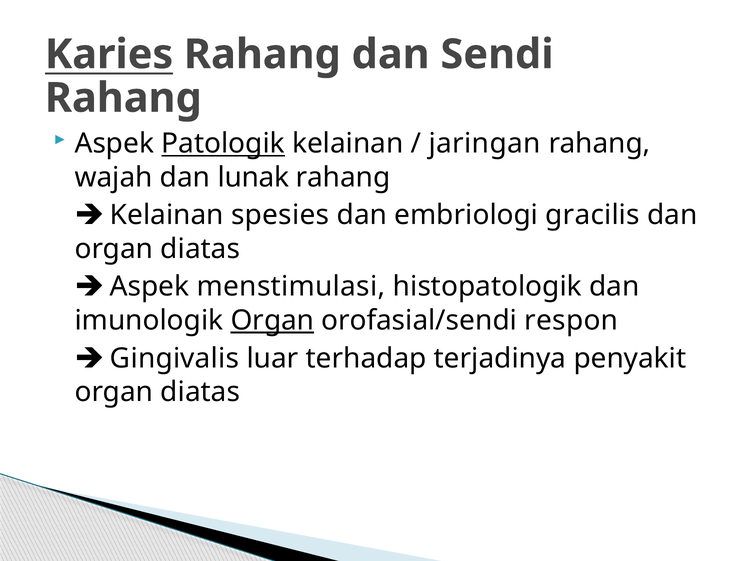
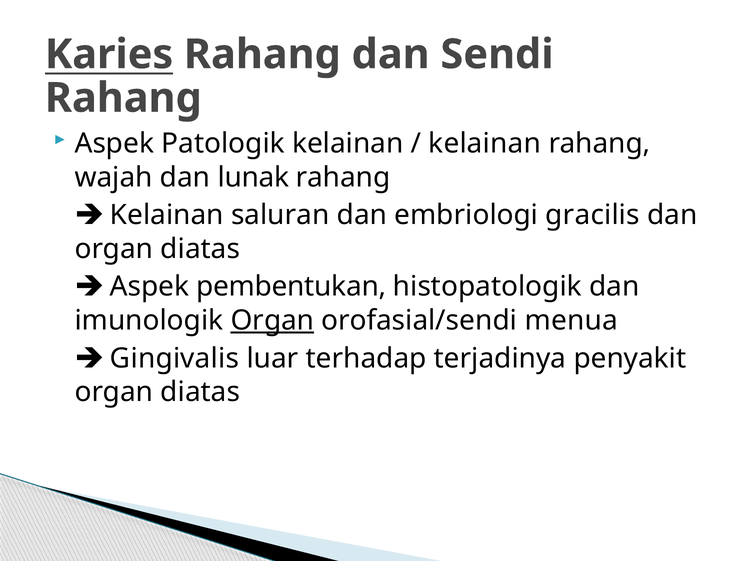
Patologik underline: present -> none
jaringan at (485, 144): jaringan -> kelainan
spesies: spesies -> saluran
menstimulasi: menstimulasi -> pembentukan
respon: respon -> menua
